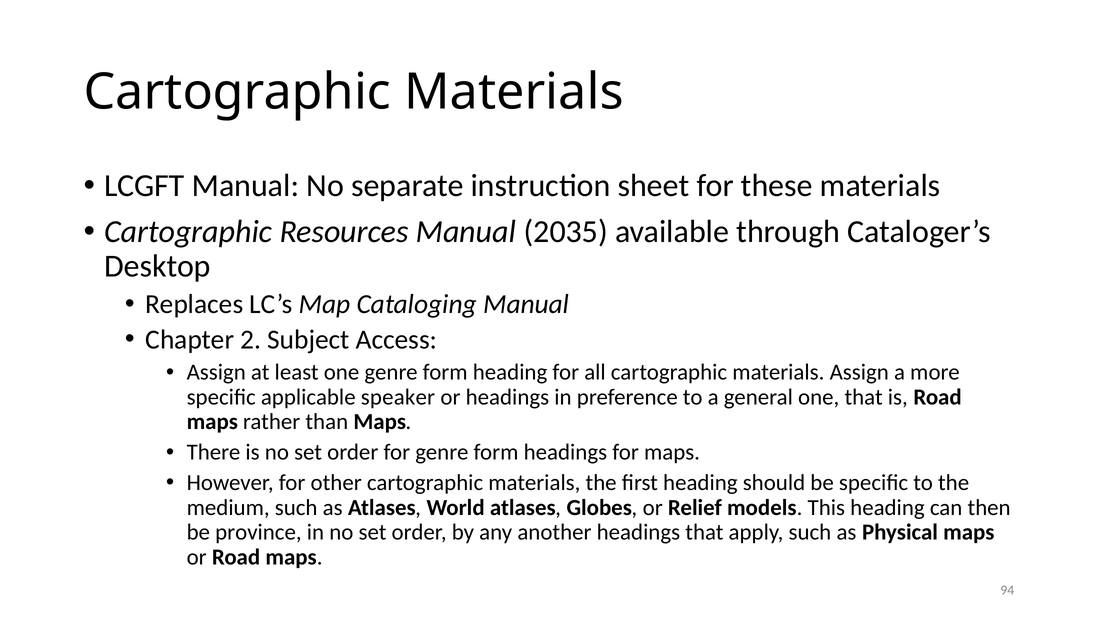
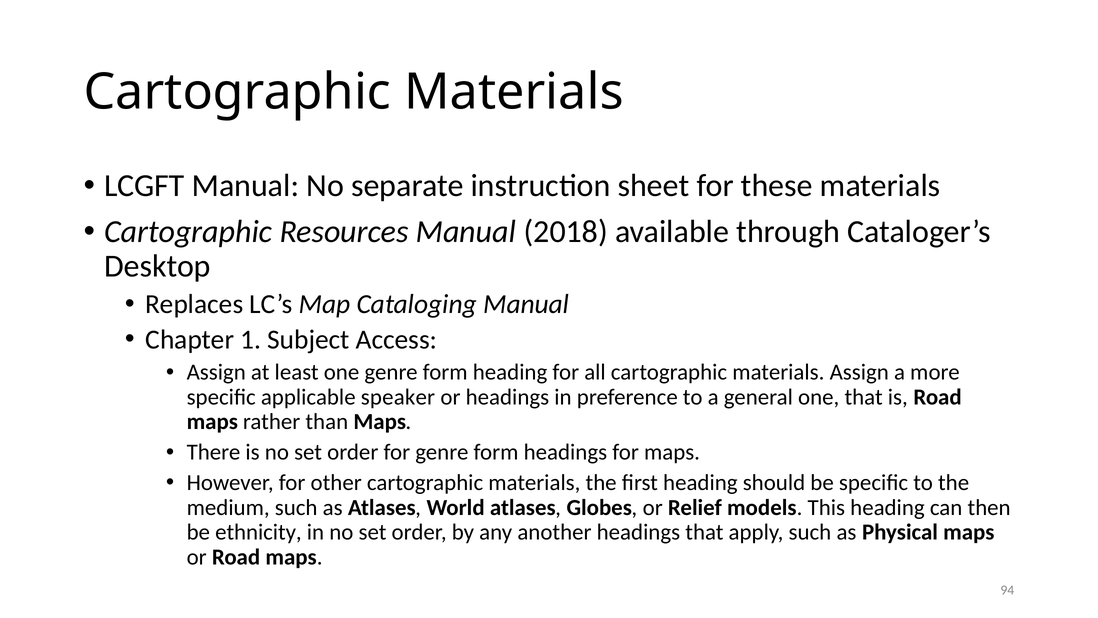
2035: 2035 -> 2018
2: 2 -> 1
province: province -> ethnicity
